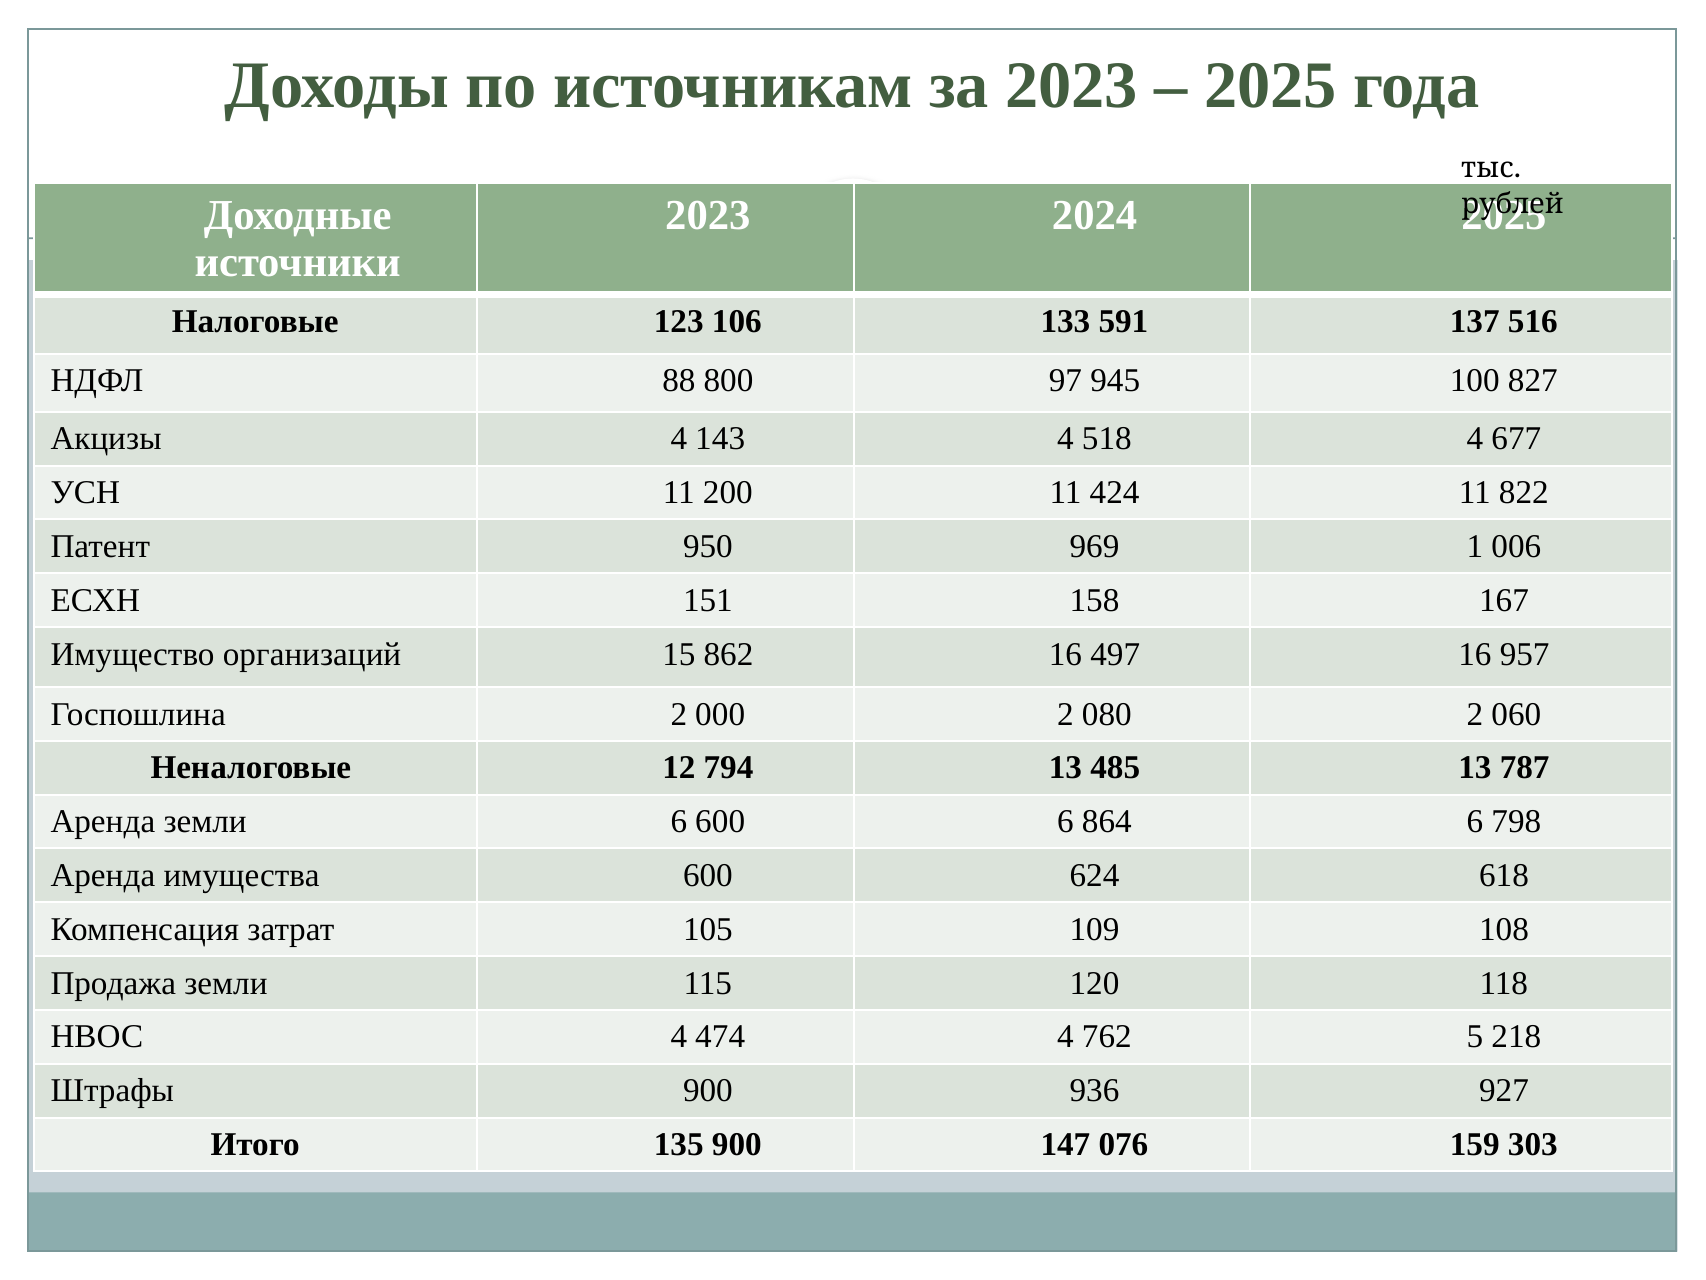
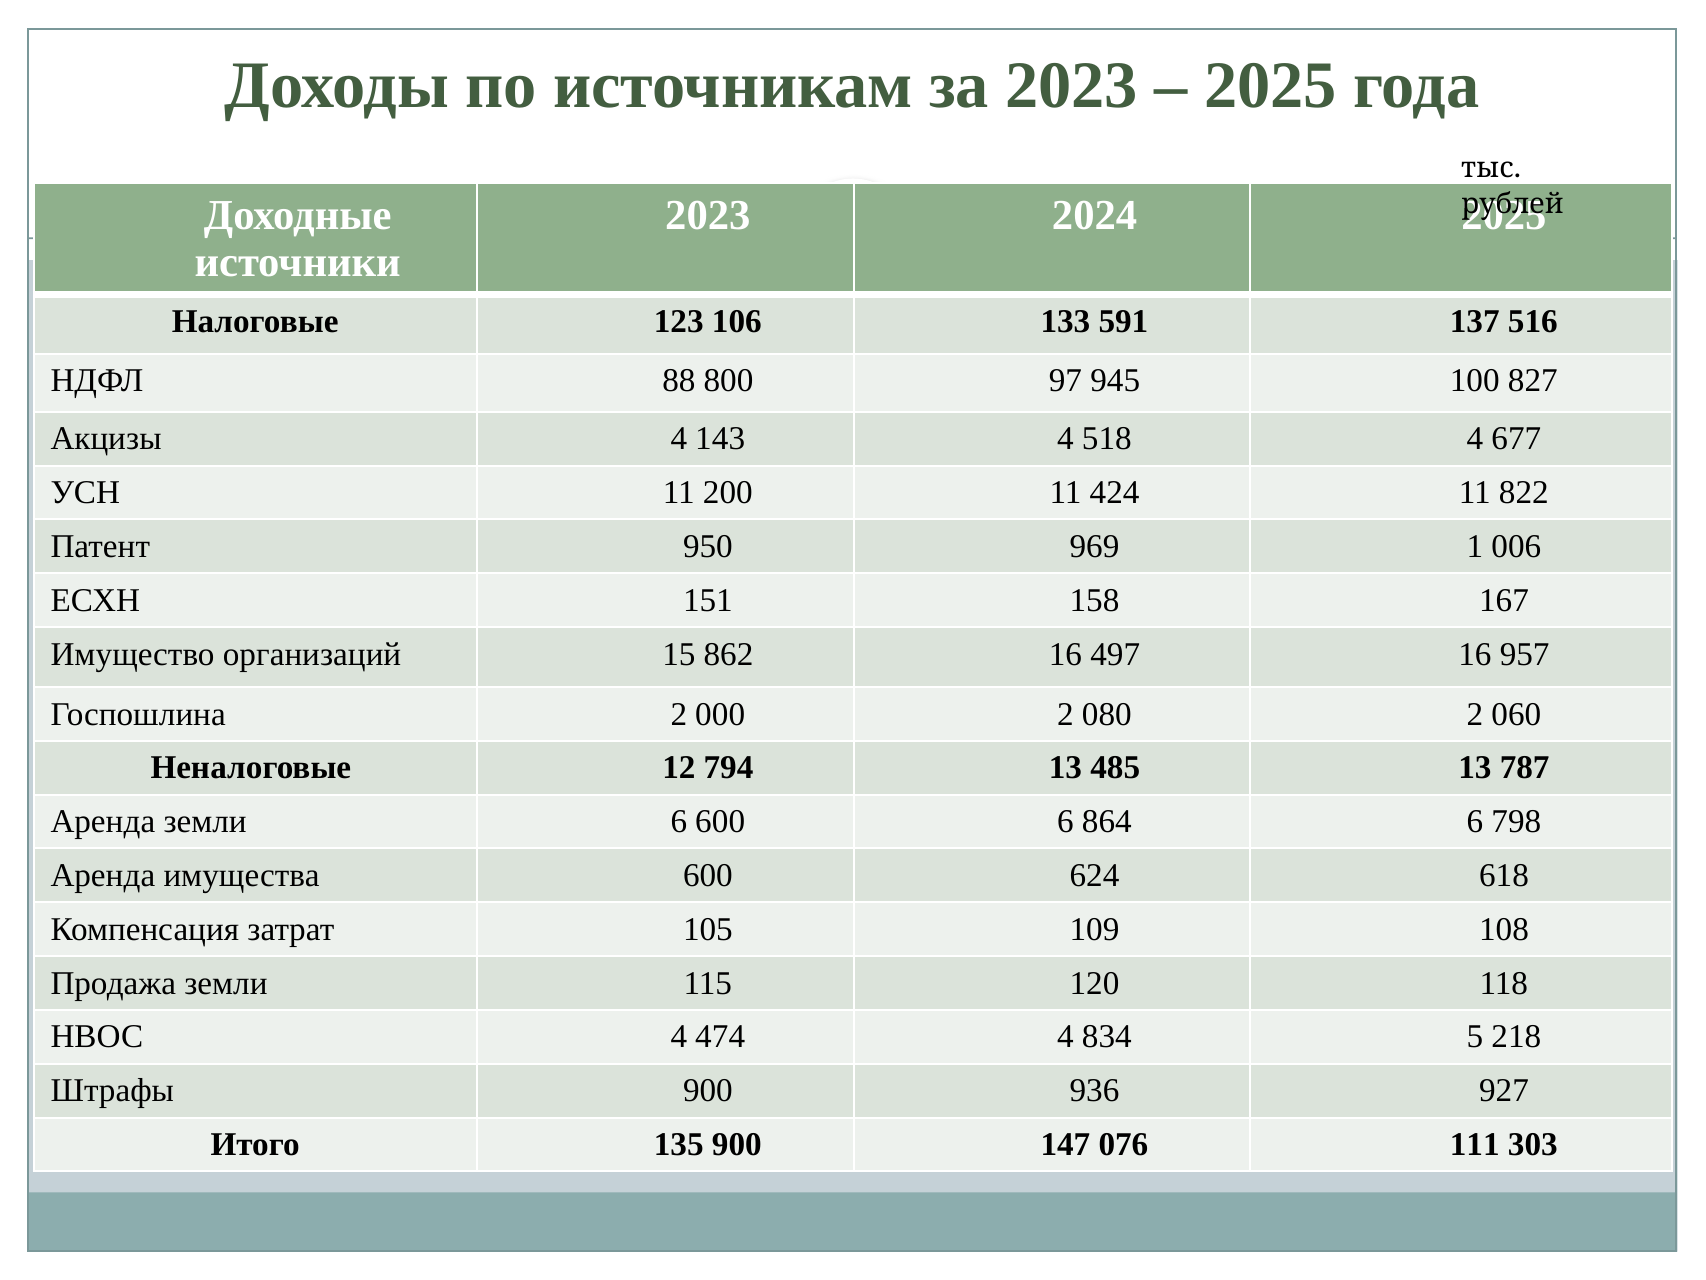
762: 762 -> 834
159: 159 -> 111
